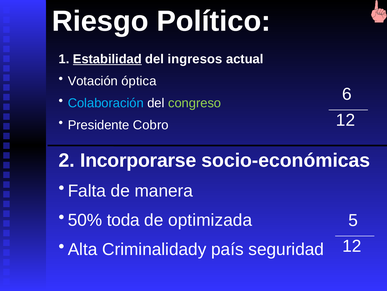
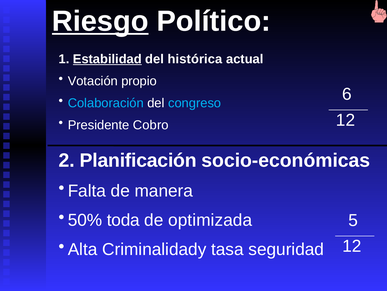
Riesgo underline: none -> present
ingresos: ingresos -> histórica
óptica: óptica -> propio
congreso colour: light green -> light blue
Incorporarse: Incorporarse -> Planificación
país: país -> tasa
